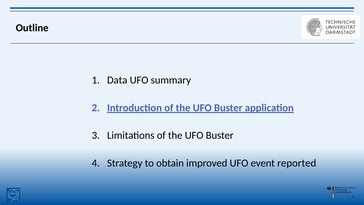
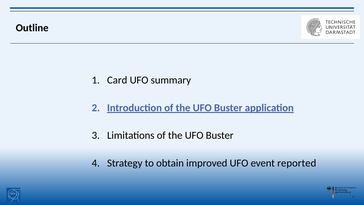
Data: Data -> Card
